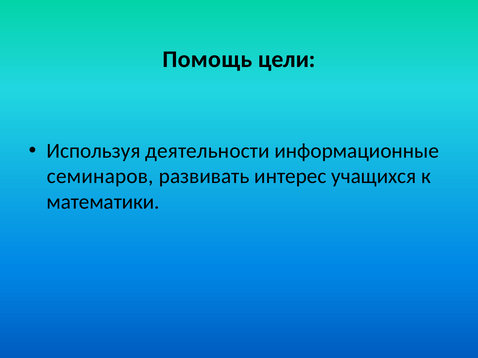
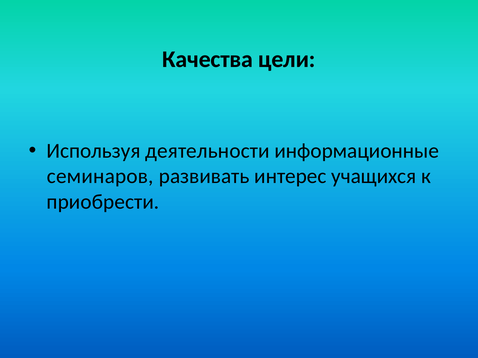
Помощь: Помощь -> Качества
математики: математики -> приобрести
